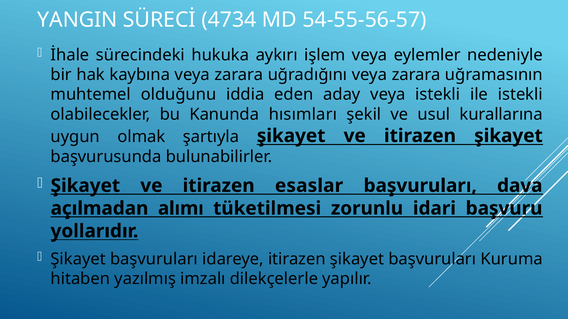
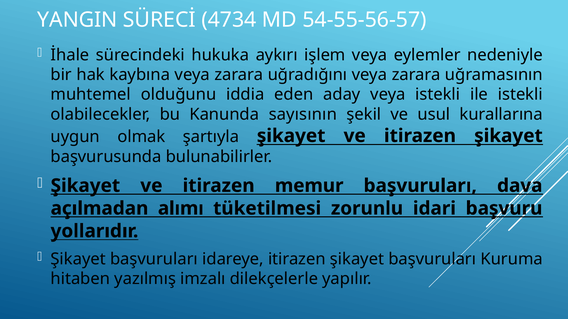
hısımları: hısımları -> sayısının
esaslar: esaslar -> memur
